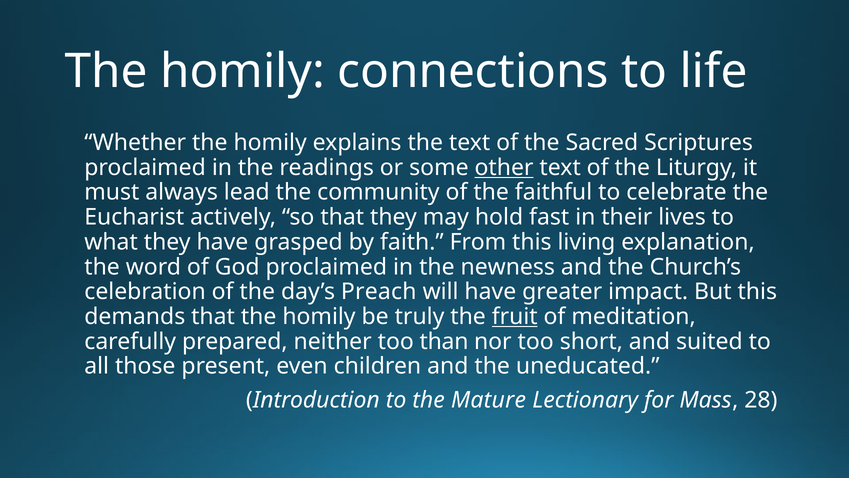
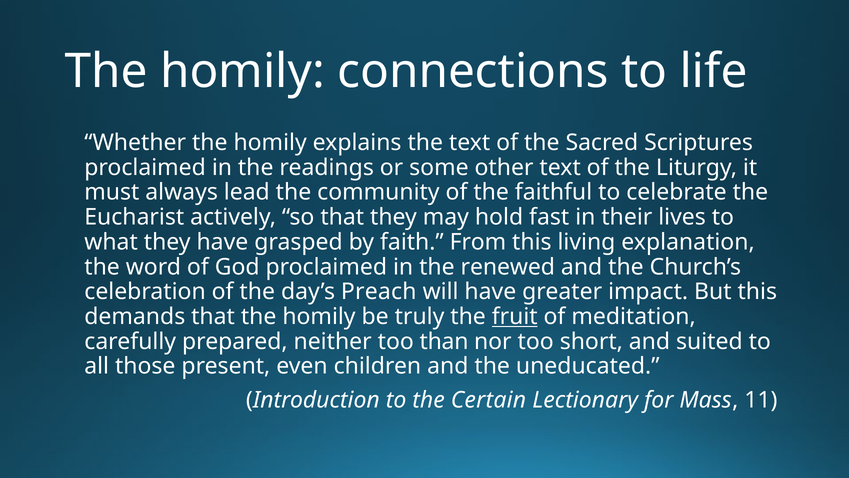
other underline: present -> none
newness: newness -> renewed
Mature: Mature -> Certain
28: 28 -> 11
